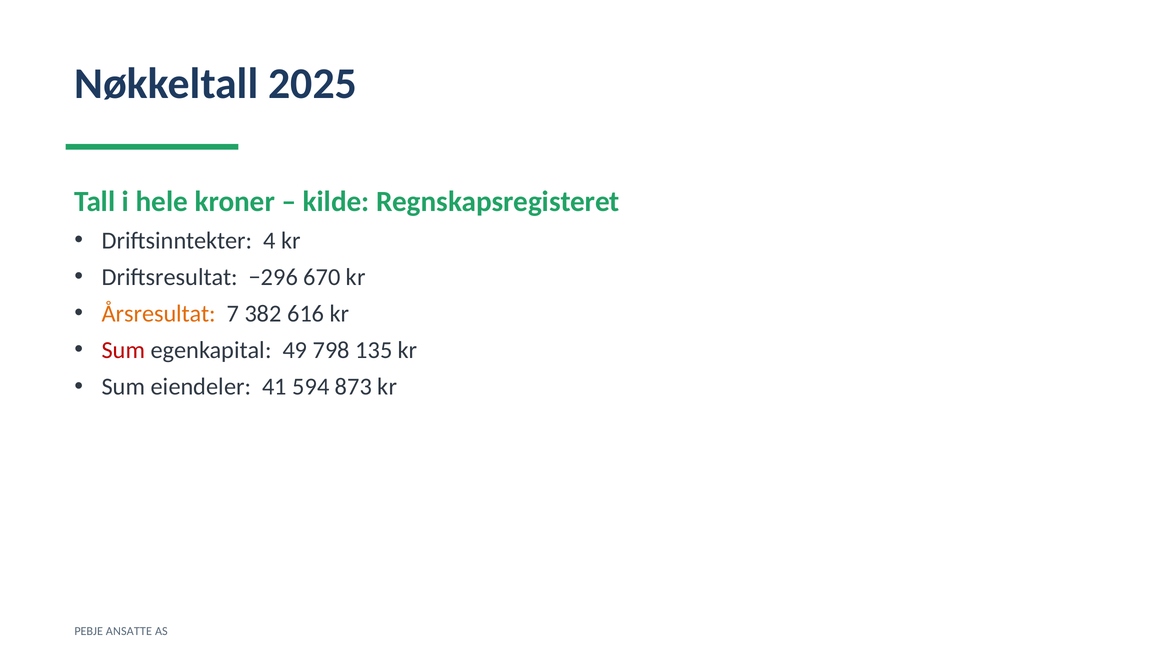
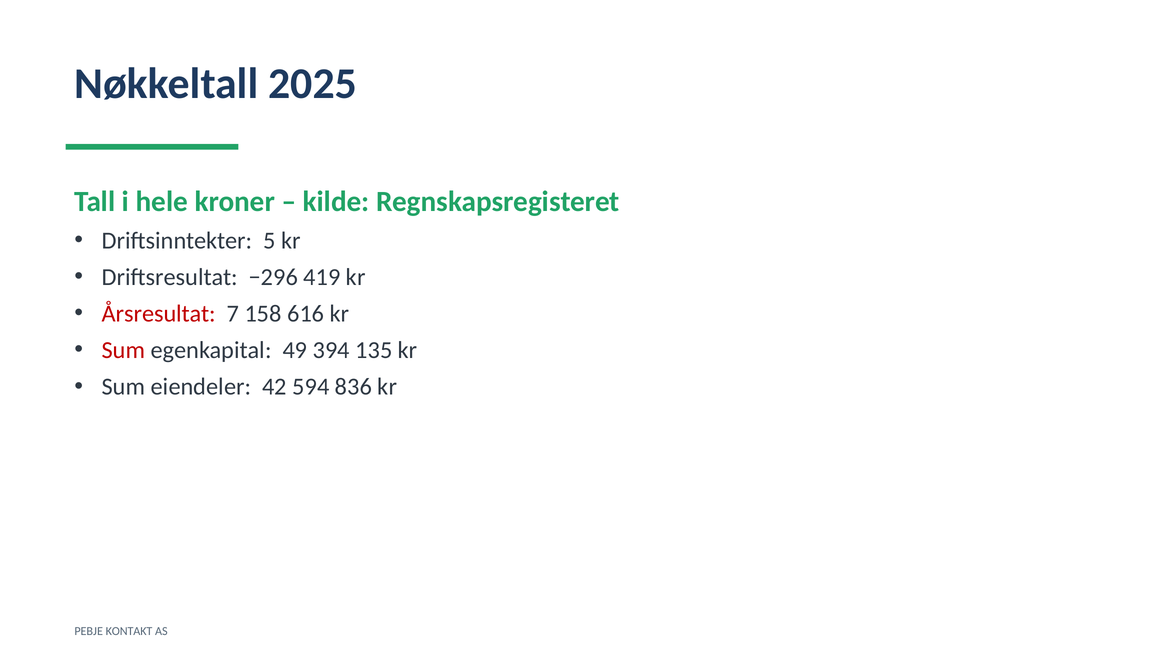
4: 4 -> 5
670: 670 -> 419
Årsresultat colour: orange -> red
382: 382 -> 158
798: 798 -> 394
41: 41 -> 42
873: 873 -> 836
ANSATTE: ANSATTE -> KONTAKT
